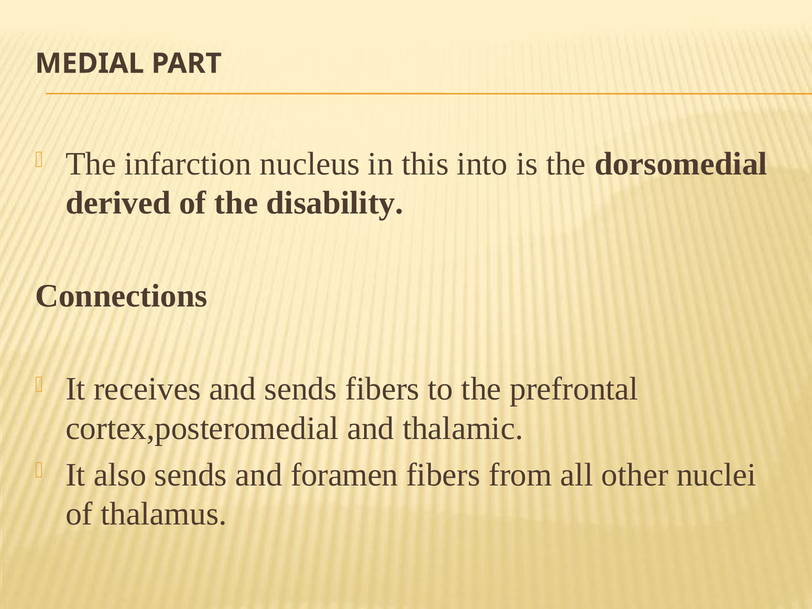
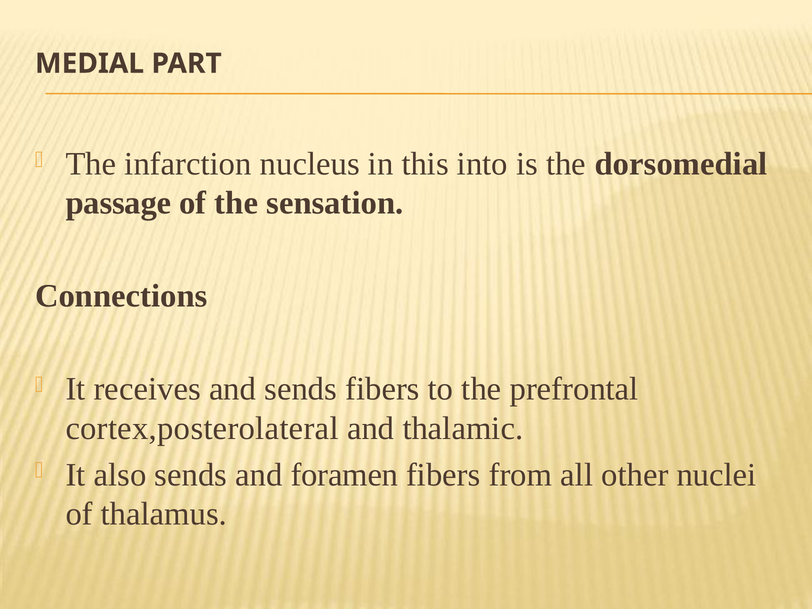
derived: derived -> passage
disability: disability -> sensation
cortex,posteromedial: cortex,posteromedial -> cortex,posterolateral
